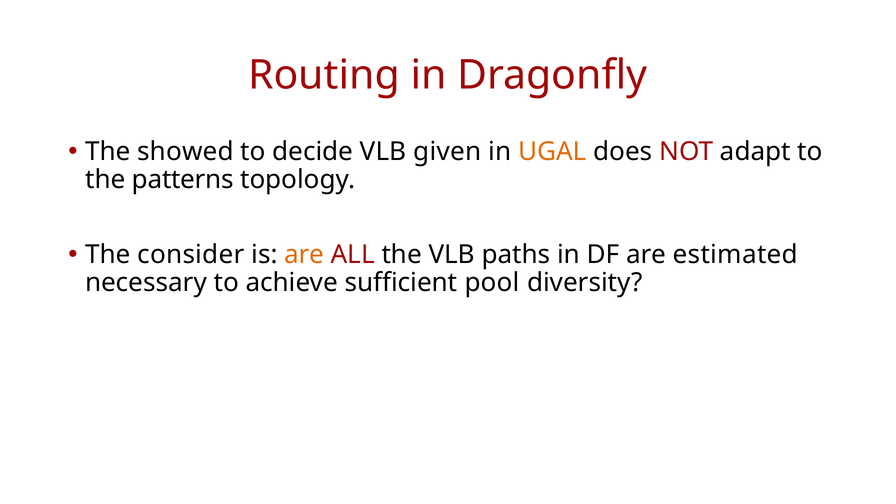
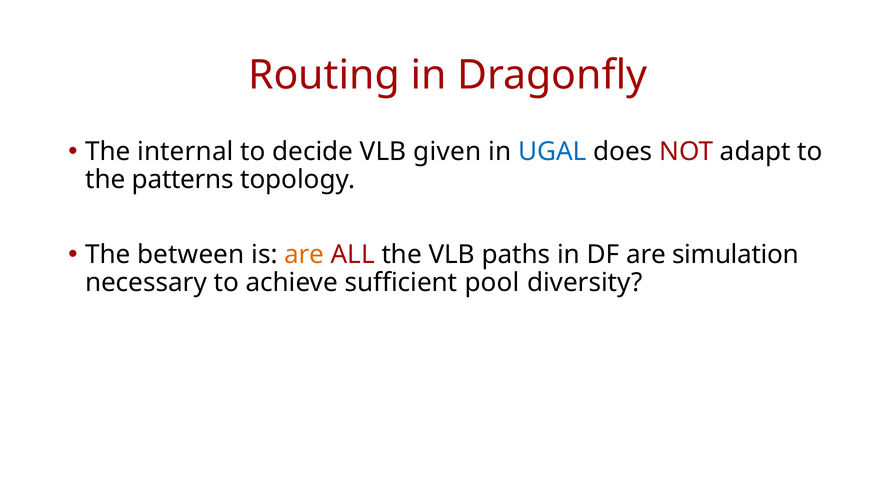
showed: showed -> internal
UGAL colour: orange -> blue
consider: consider -> between
estimated: estimated -> simulation
